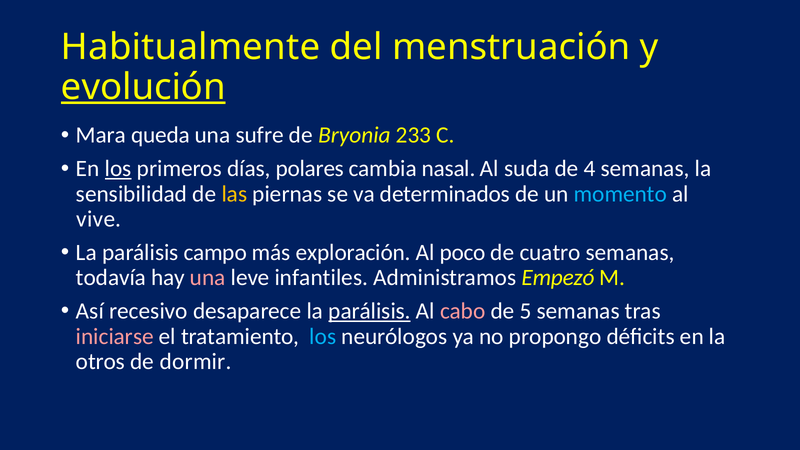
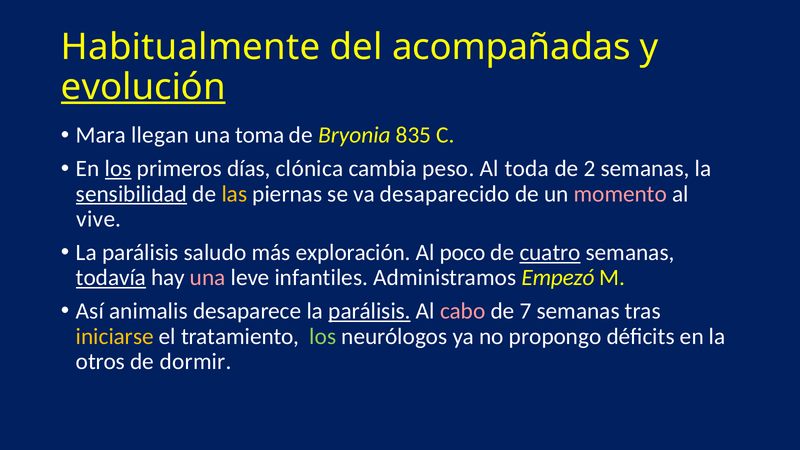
menstruación: menstruación -> acompañadas
queda: queda -> llegan
sufre: sufre -> toma
233: 233 -> 835
polares: polares -> clónica
nasal: nasal -> peso
suda: suda -> toda
4: 4 -> 2
sensibilidad underline: none -> present
determinados: determinados -> desaparecido
momento colour: light blue -> pink
campo: campo -> saludo
cuatro underline: none -> present
todavía underline: none -> present
recesivo: recesivo -> animalis
5: 5 -> 7
iniciarse colour: pink -> yellow
los at (323, 336) colour: light blue -> light green
